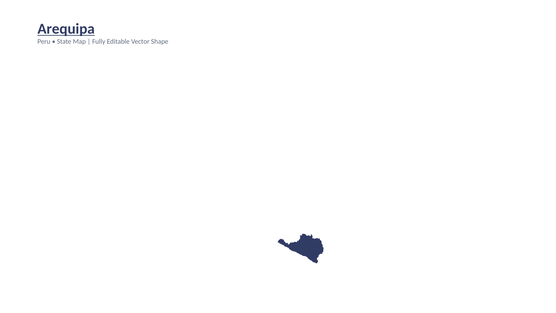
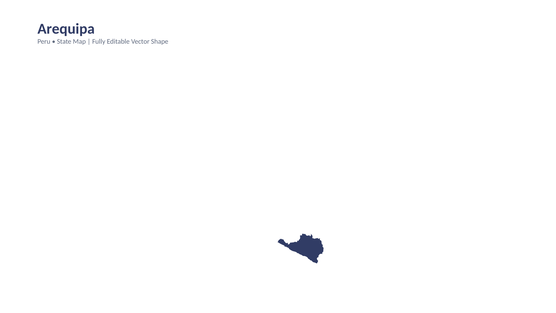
Arequipa underline: present -> none
